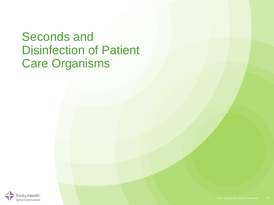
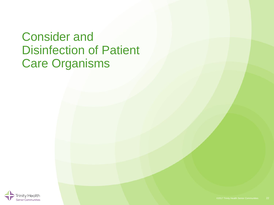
Seconds: Seconds -> Consider
